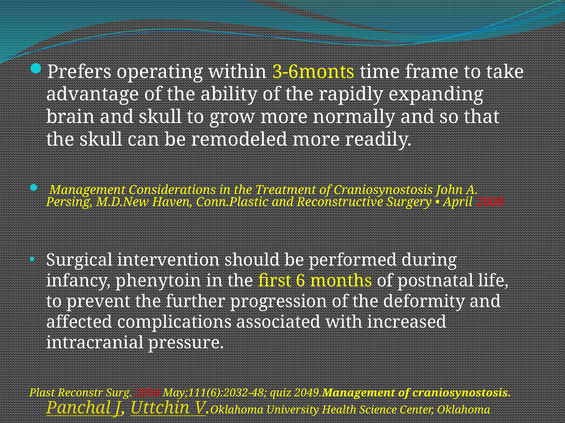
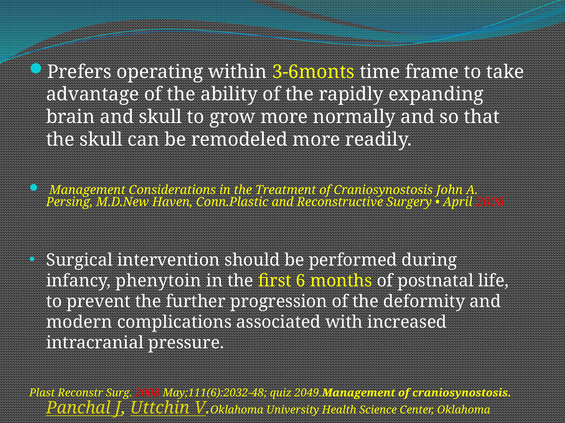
affected: affected -> modern
Surg 2004: 2004 -> 2008
